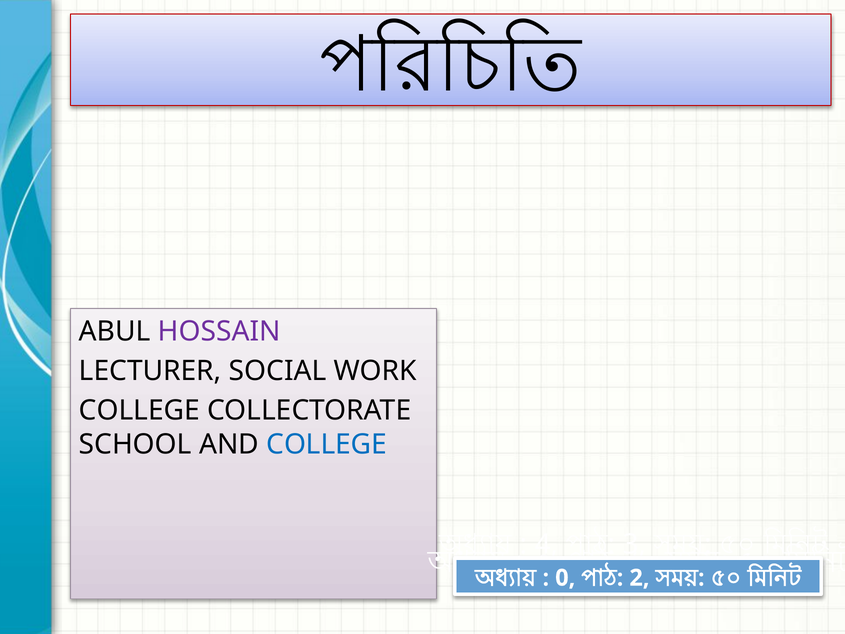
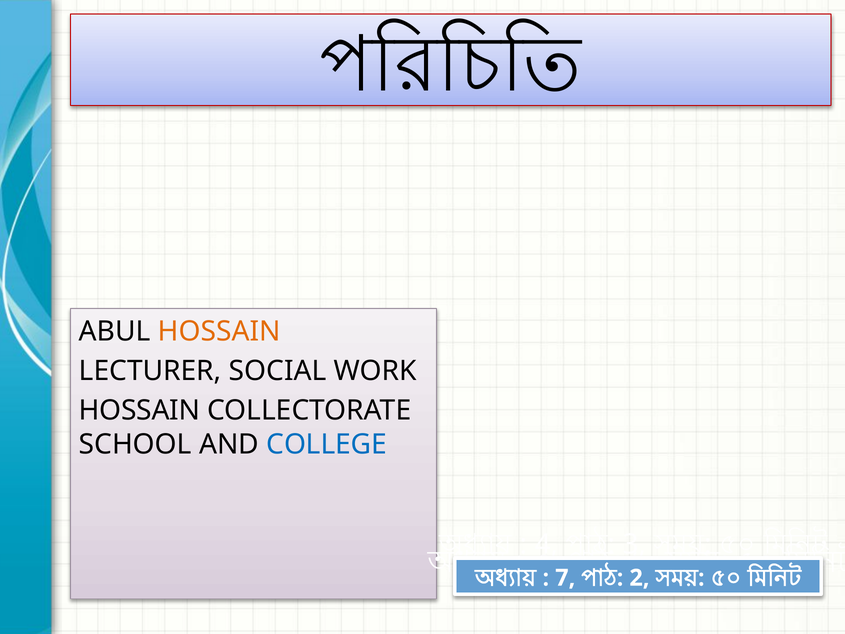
HOSSAIN at (219, 332) colour: purple -> orange
COLLEGE at (139, 410): COLLEGE -> HOSSAIN
0: 0 -> 7
